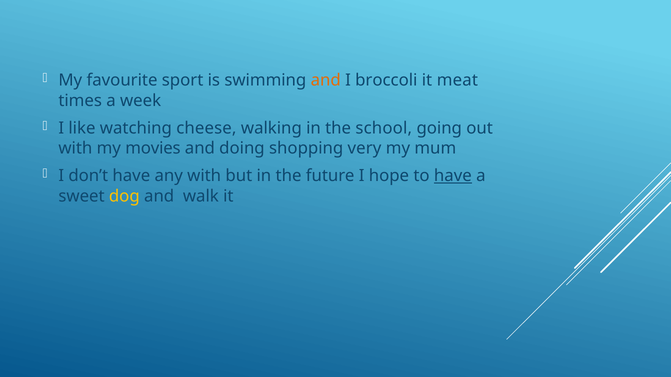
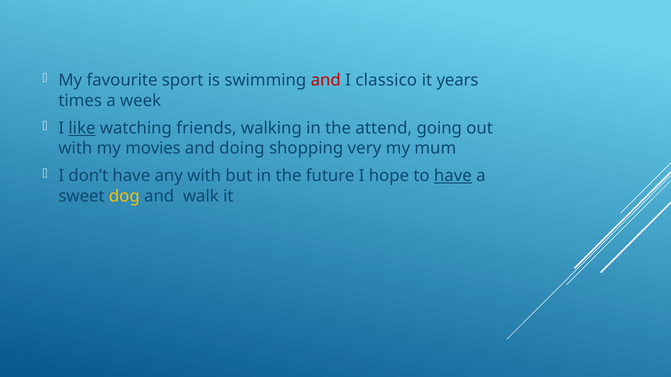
and at (326, 81) colour: orange -> red
broccoli: broccoli -> classico
meat: meat -> years
like underline: none -> present
cheese: cheese -> friends
school: school -> attend
